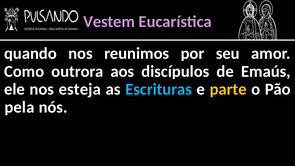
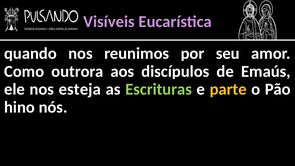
Vestem: Vestem -> Visíveis
Escrituras colour: light blue -> light green
pela: pela -> hino
